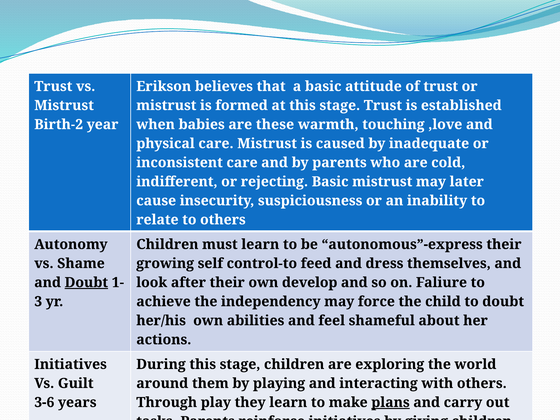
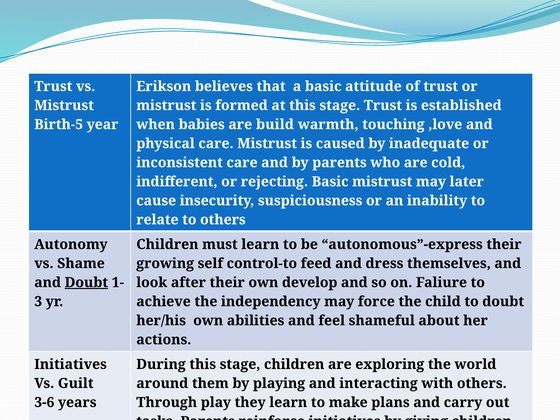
Birth-2: Birth-2 -> Birth-5
these: these -> build
plans underline: present -> none
